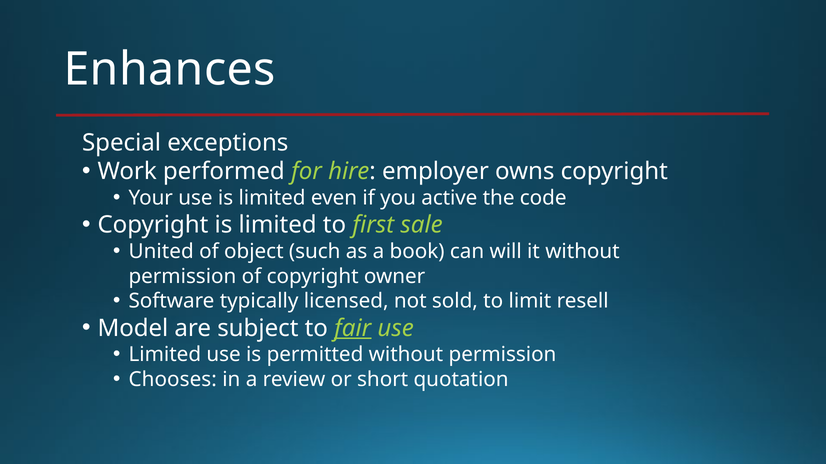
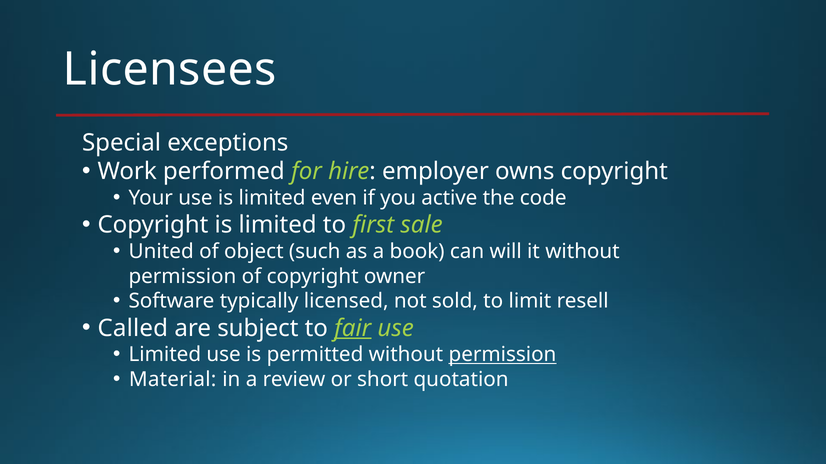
Enhances: Enhances -> Licensees
Model: Model -> Called
permission at (502, 355) underline: none -> present
Chooses: Chooses -> Material
